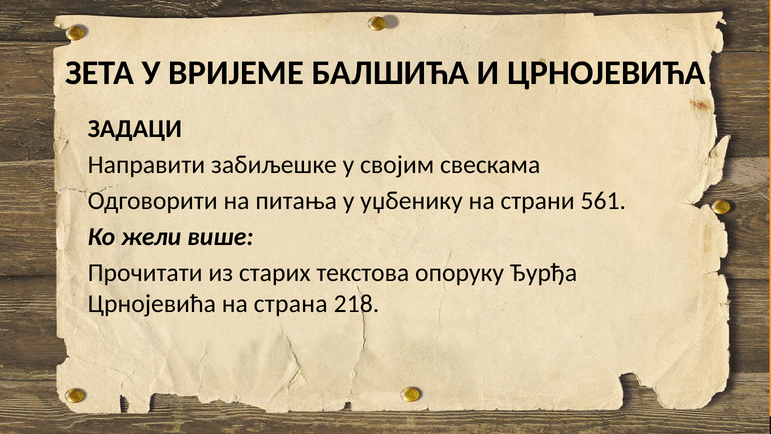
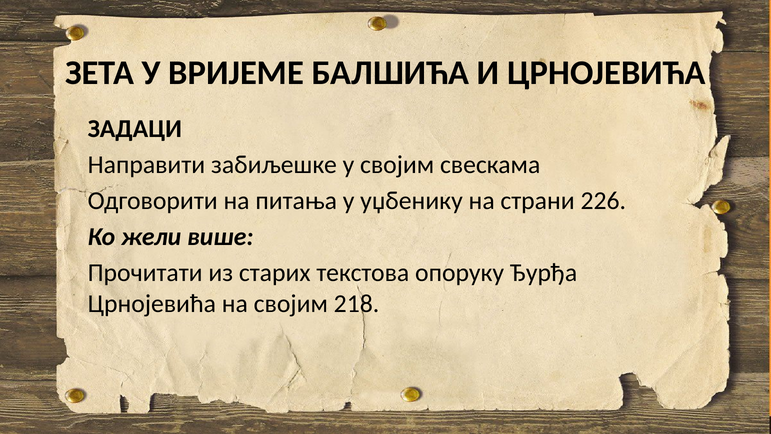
561: 561 -> 226
на страна: страна -> својим
